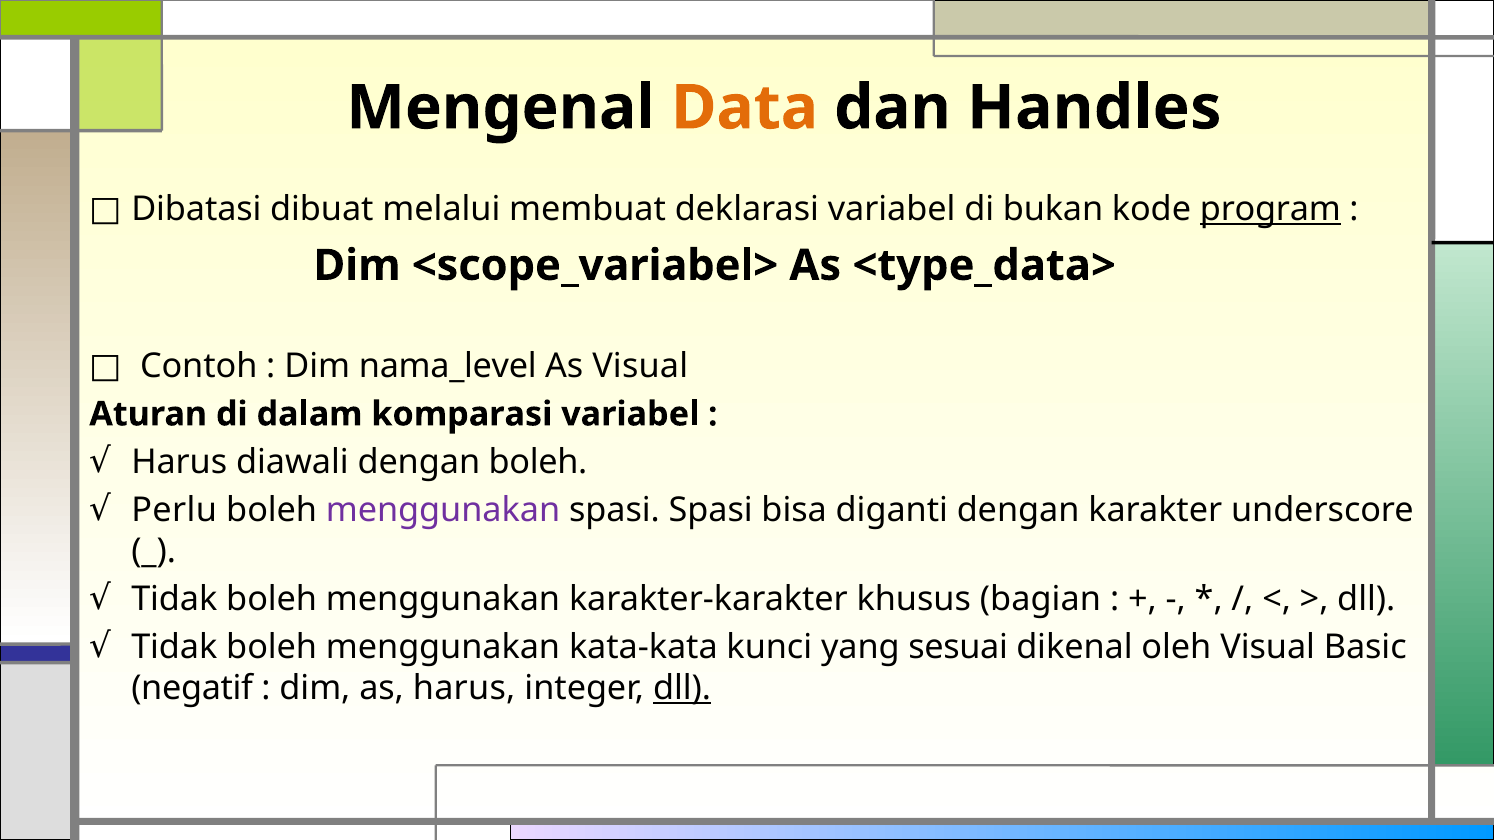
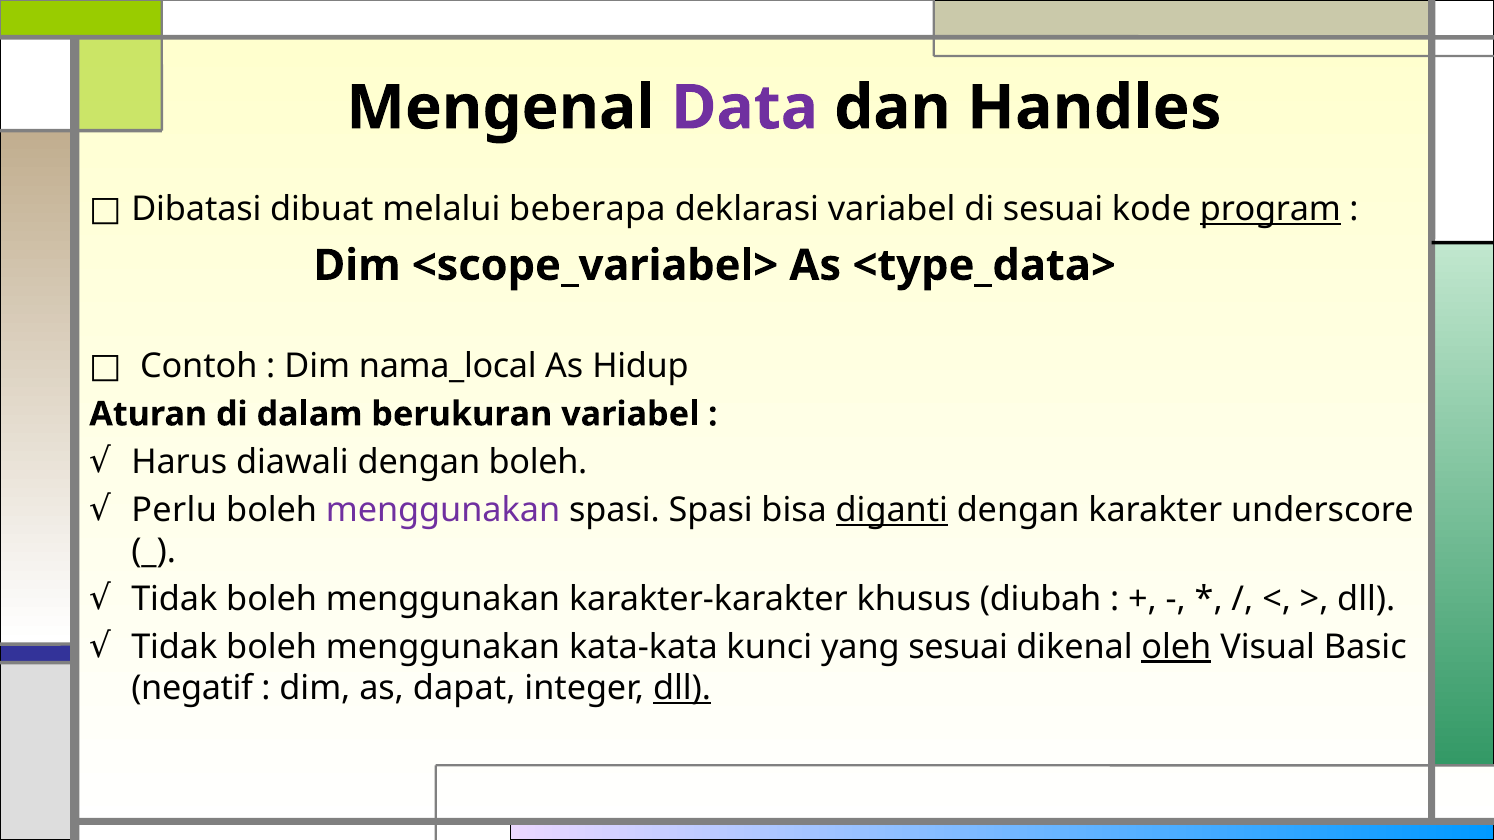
Data colour: orange -> purple
membuat: membuat -> beberapa
di bukan: bukan -> sesuai
nama_level: nama_level -> nama_local
As Visual: Visual -> Hidup
komparasi: komparasi -> berukuran
diganti underline: none -> present
bagian: bagian -> diubah
oleh underline: none -> present
as harus: harus -> dapat
